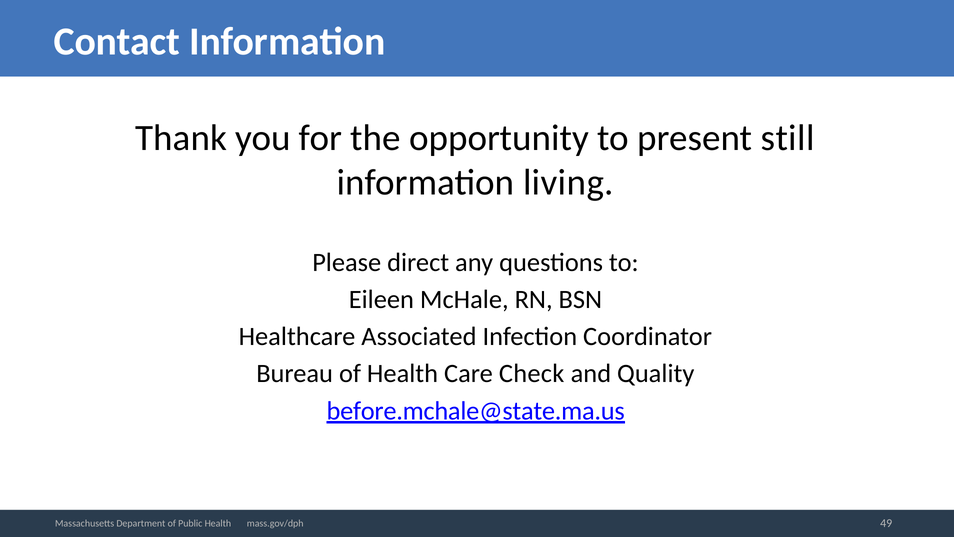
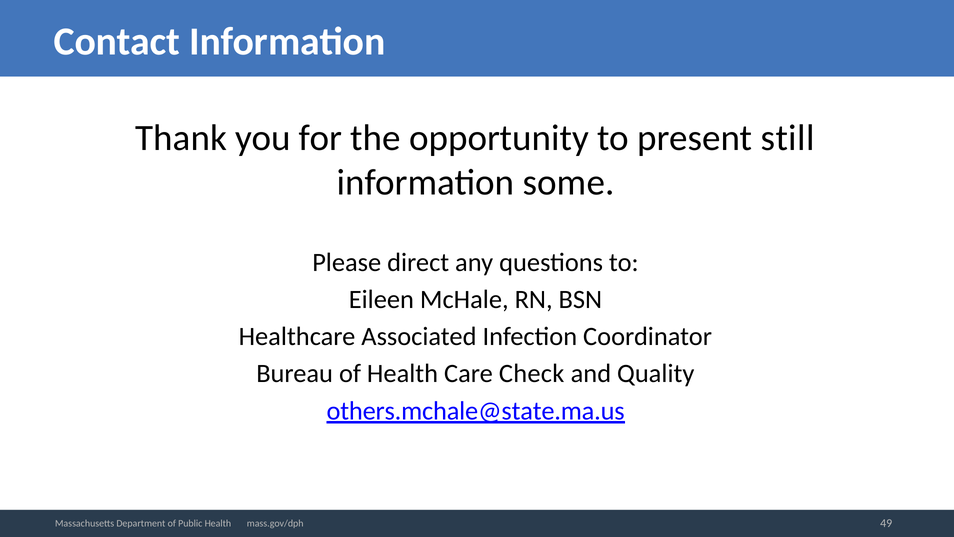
living: living -> some
before.mchale@state.ma.us: before.mchale@state.ma.us -> others.mchale@state.ma.us
